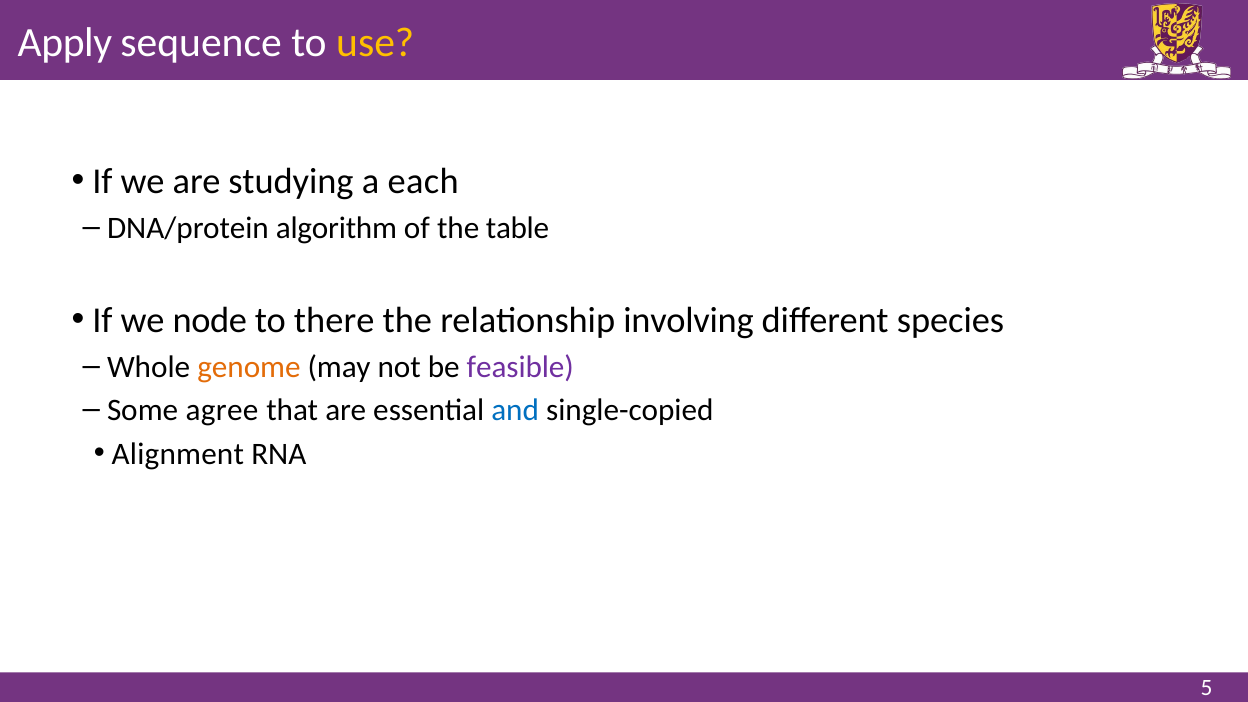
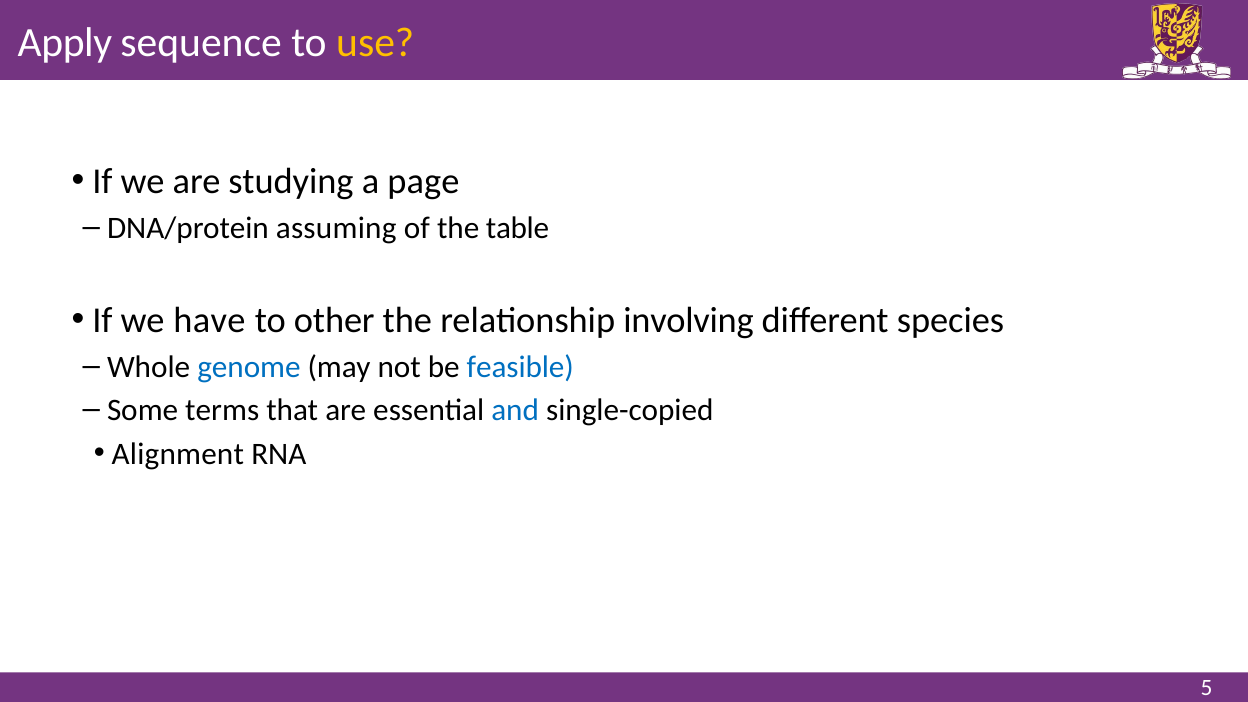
each: each -> page
algorithm: algorithm -> assuming
node: node -> have
there: there -> other
genome colour: orange -> blue
feasible colour: purple -> blue
agree: agree -> terms
